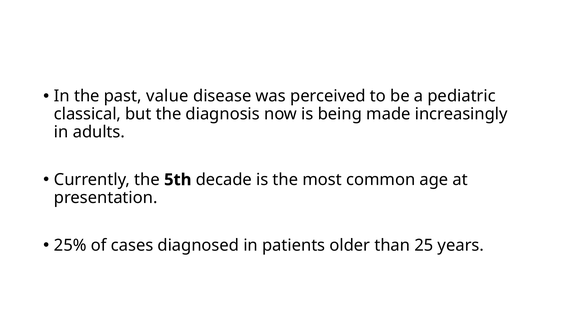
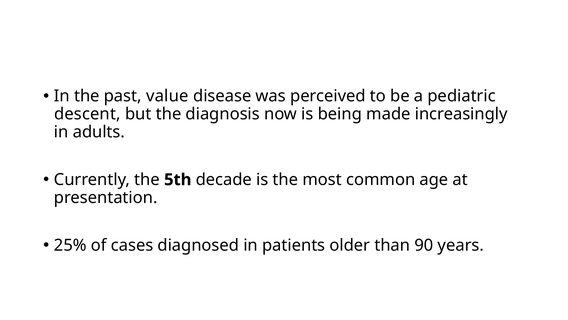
classical: classical -> descent
25: 25 -> 90
